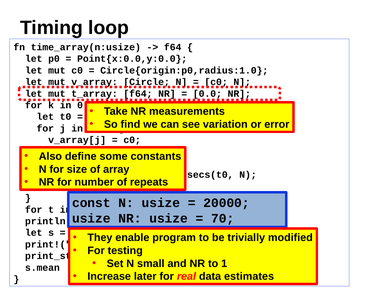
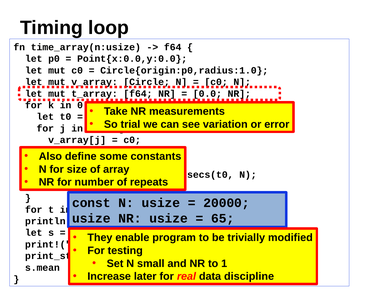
find: find -> trial
70: 70 -> 65
estimates: estimates -> discipline
